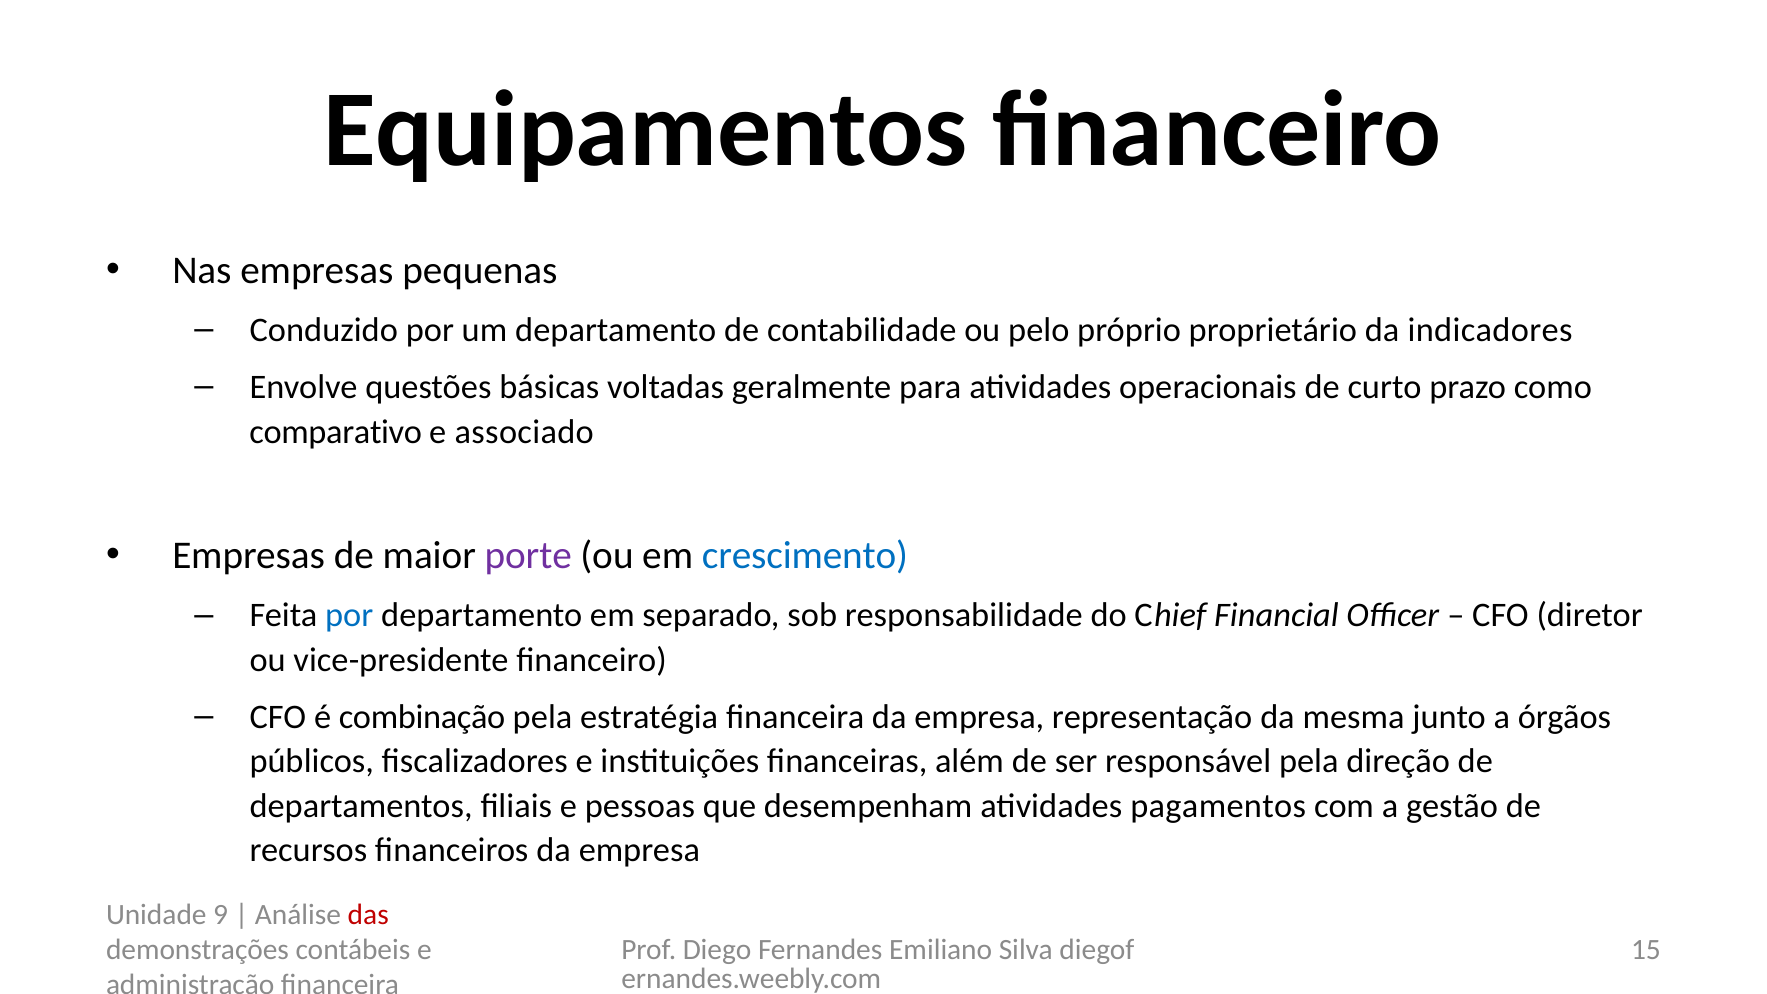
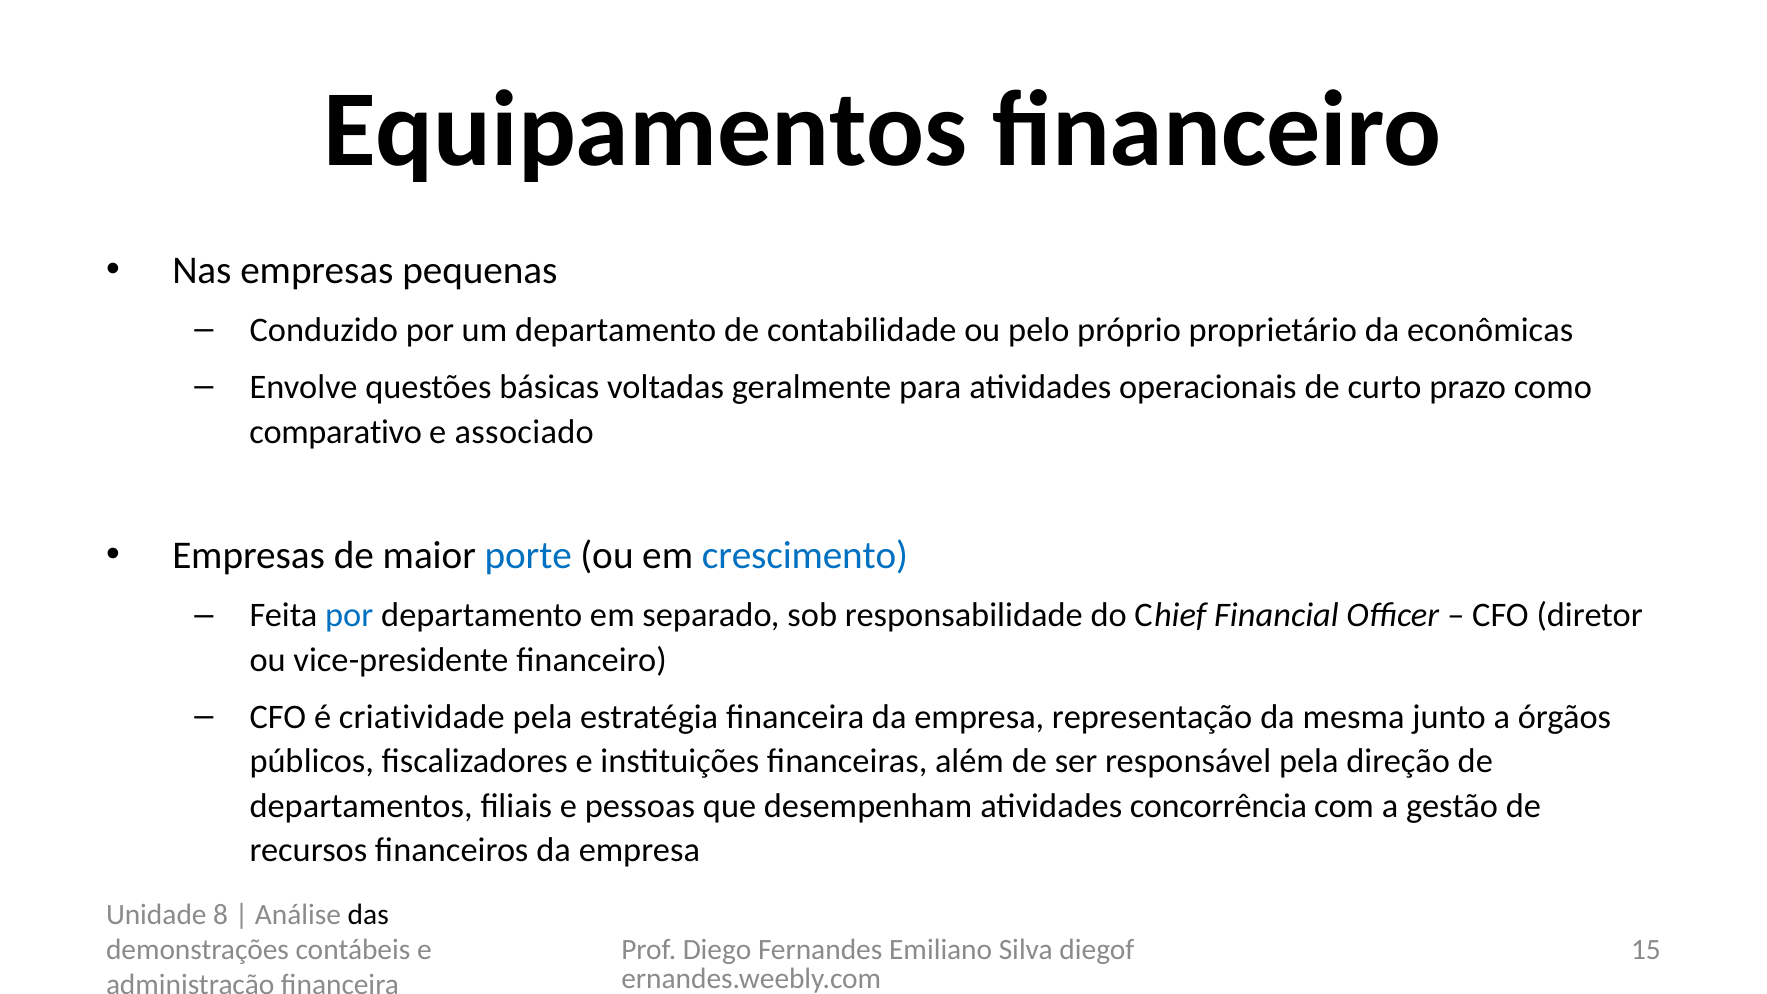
indicadores: indicadores -> econômicas
porte colour: purple -> blue
combinação: combinação -> criatividade
pagamentos: pagamentos -> concorrência
9: 9 -> 8
das colour: red -> black
